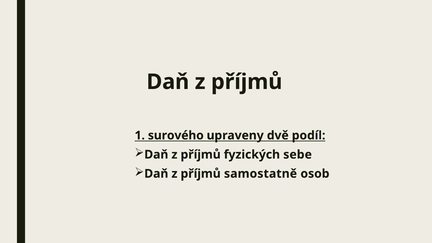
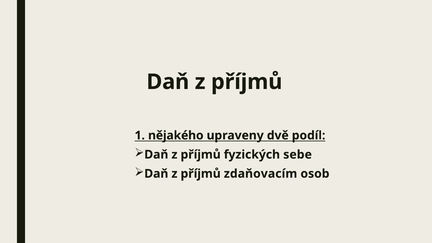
surového: surového -> nějakého
samostatně: samostatně -> zdaňovacím
